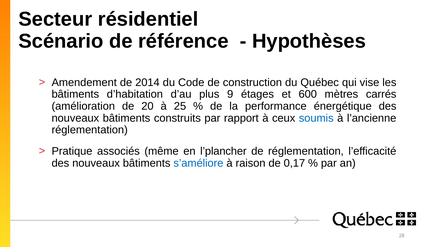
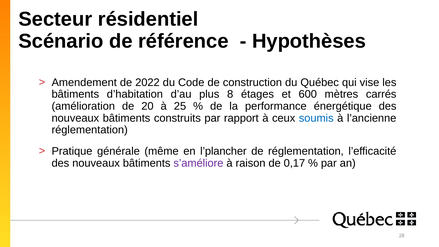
2014: 2014 -> 2022
9: 9 -> 8
associés: associés -> générale
s’améliore colour: blue -> purple
